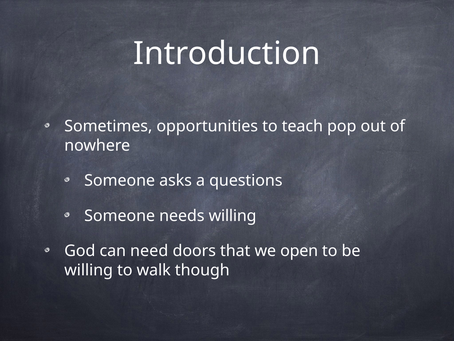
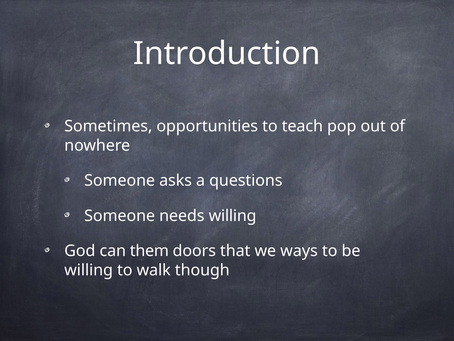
need: need -> them
open: open -> ways
